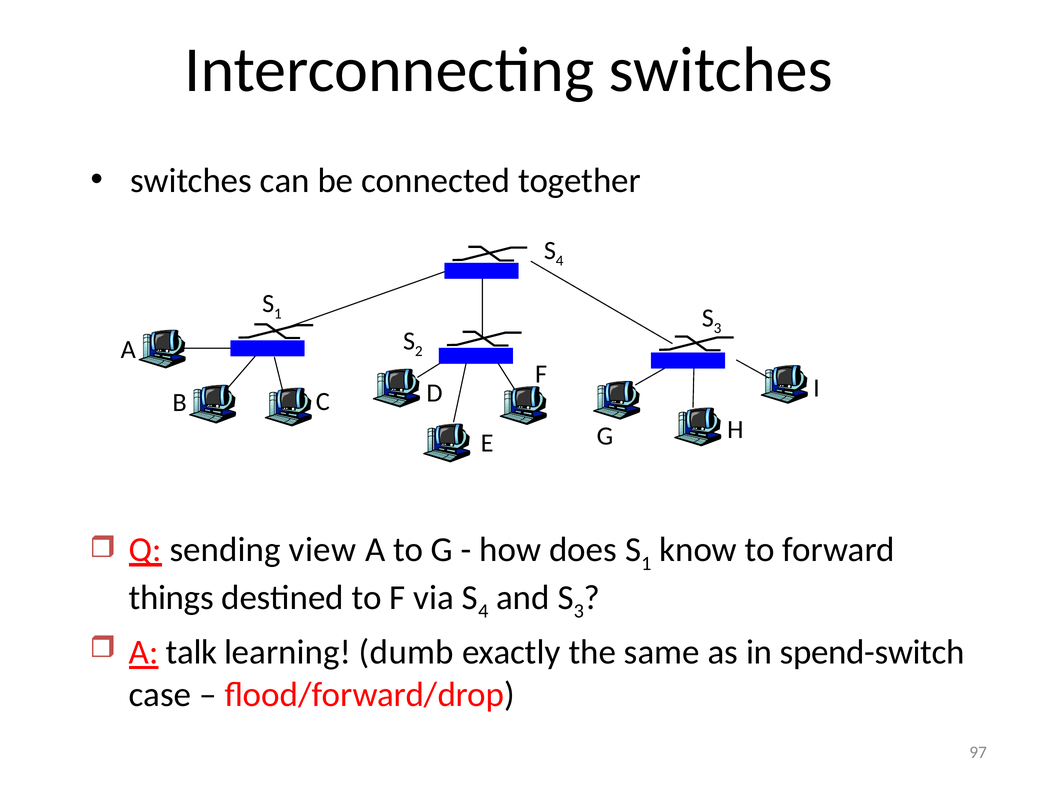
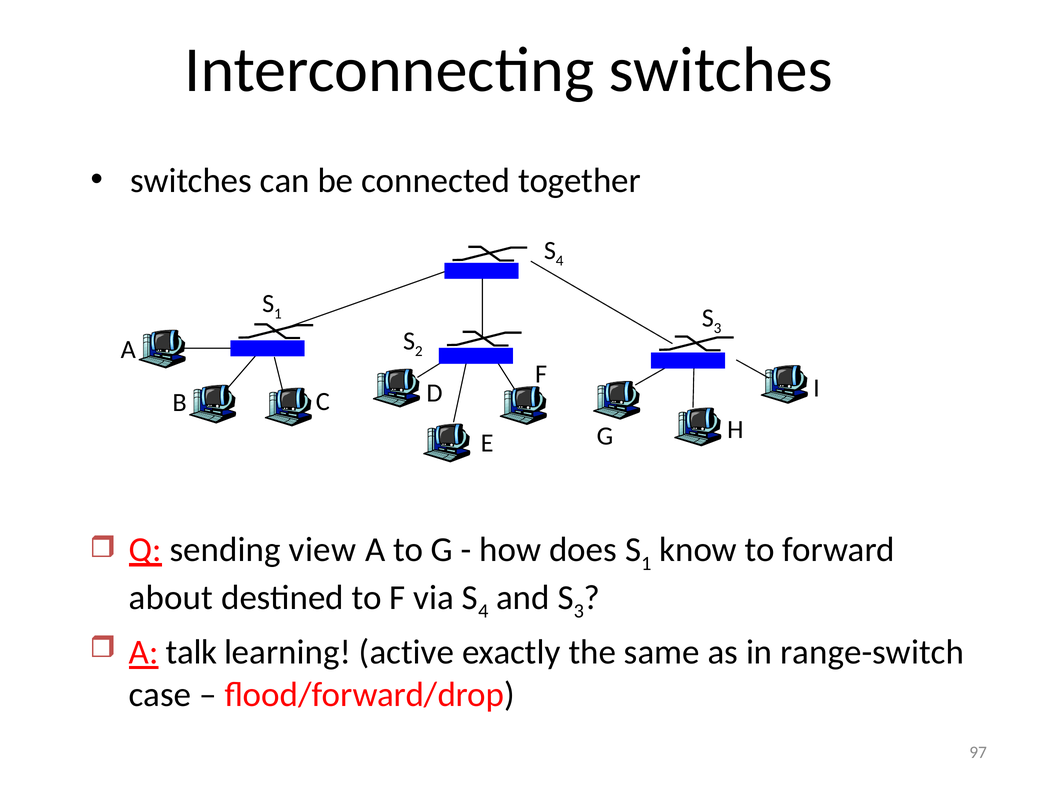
things: things -> about
dumb: dumb -> active
spend-switch: spend-switch -> range-switch
